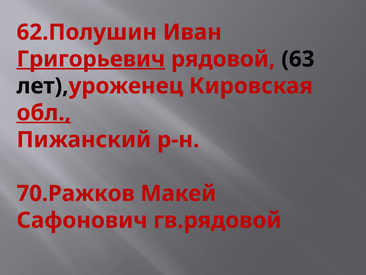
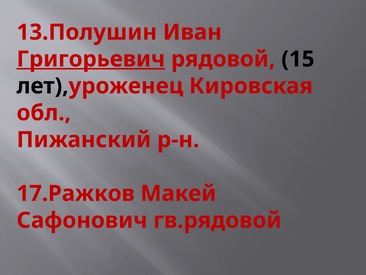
62.Полушин: 62.Полушин -> 13.Полушин
63: 63 -> 15
обл underline: present -> none
70.Ражков: 70.Ражков -> 17.Ражков
